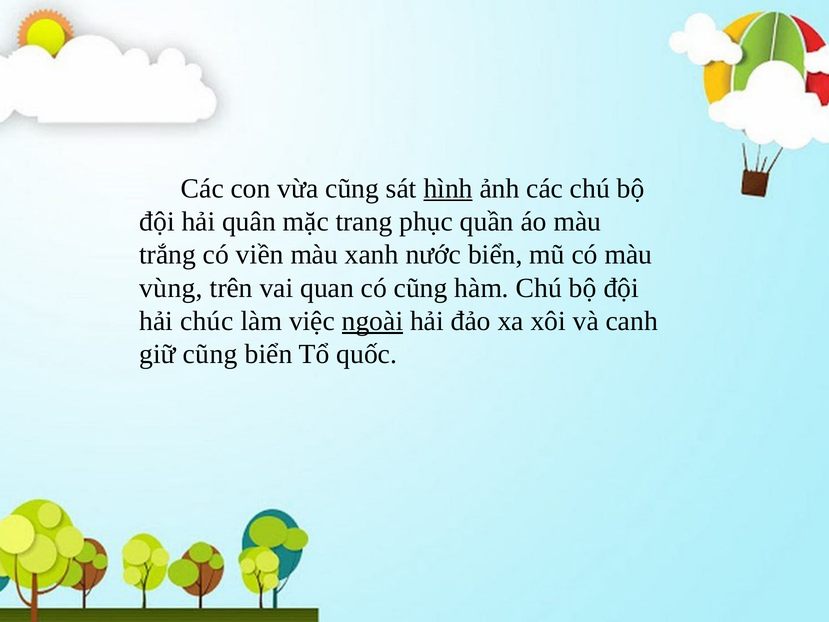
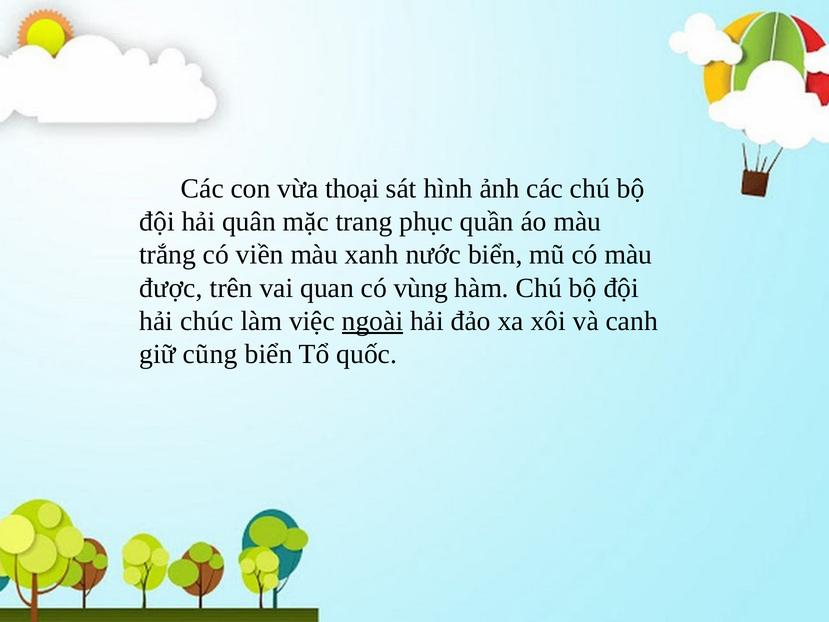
vừa cũng: cũng -> thoại
hình underline: present -> none
vùng: vùng -> được
có cũng: cũng -> vùng
